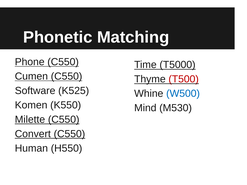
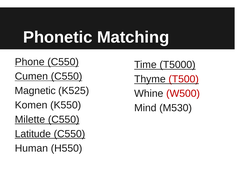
Software: Software -> Magnetic
W500 colour: blue -> red
Convert: Convert -> Latitude
